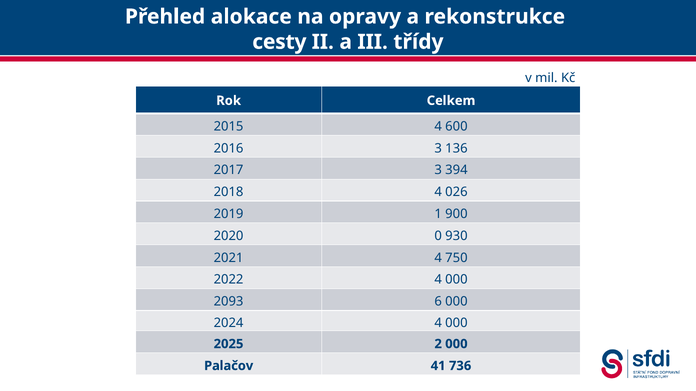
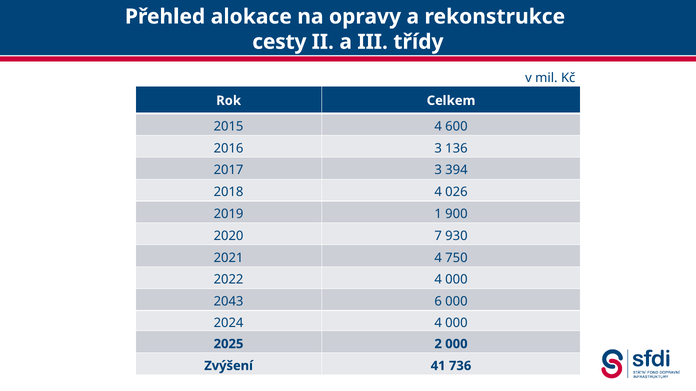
0: 0 -> 7
2093: 2093 -> 2043
Palačov: Palačov -> Zvýšení
